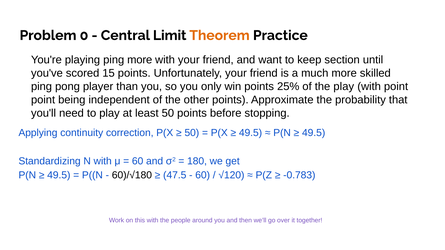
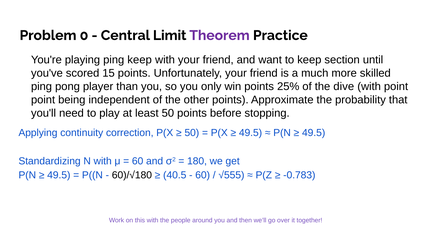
Theorem colour: orange -> purple
ping more: more -> keep
the play: play -> dive
47.5: 47.5 -> 40.5
√120: √120 -> √555
